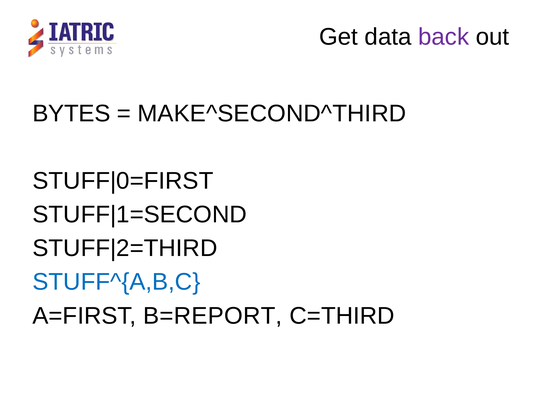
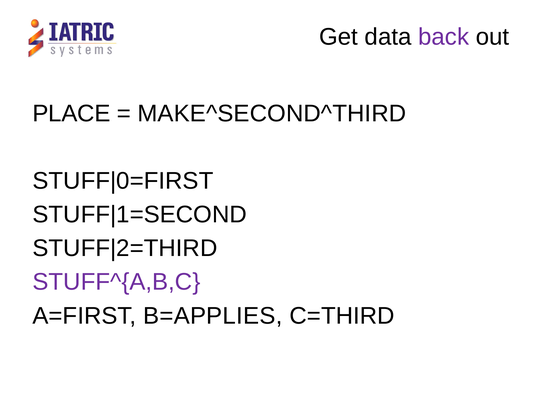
BYTES: BYTES -> PLACE
STUFF^{A,B,C colour: blue -> purple
B=REPORT: B=REPORT -> B=APPLIES
